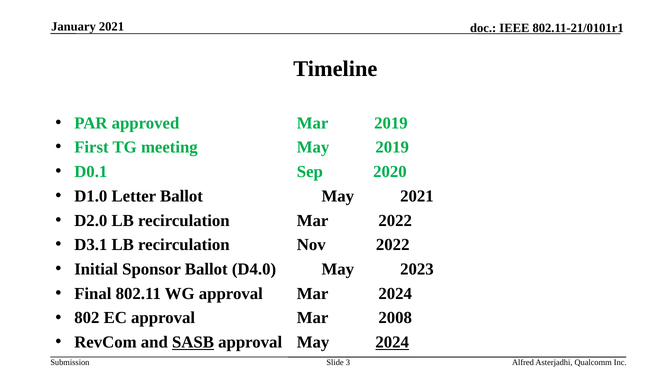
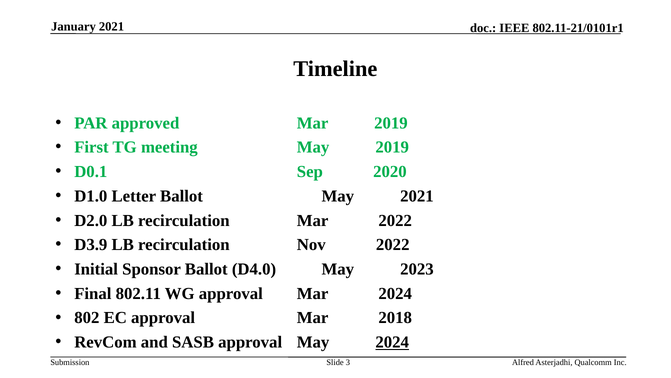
D3.1: D3.1 -> D3.9
2008: 2008 -> 2018
SASB underline: present -> none
